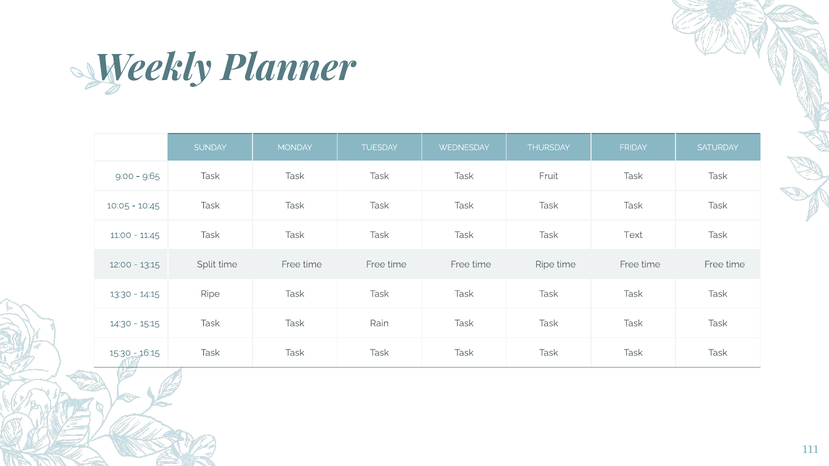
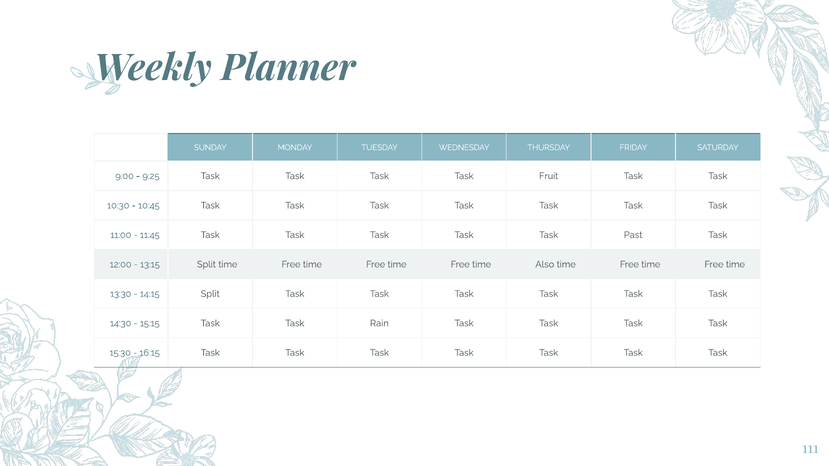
9:65: 9:65 -> 9:25
10:05: 10:05 -> 10:30
Text: Text -> Past
Ripe at (545, 265): Ripe -> Also
14:15 Ripe: Ripe -> Split
